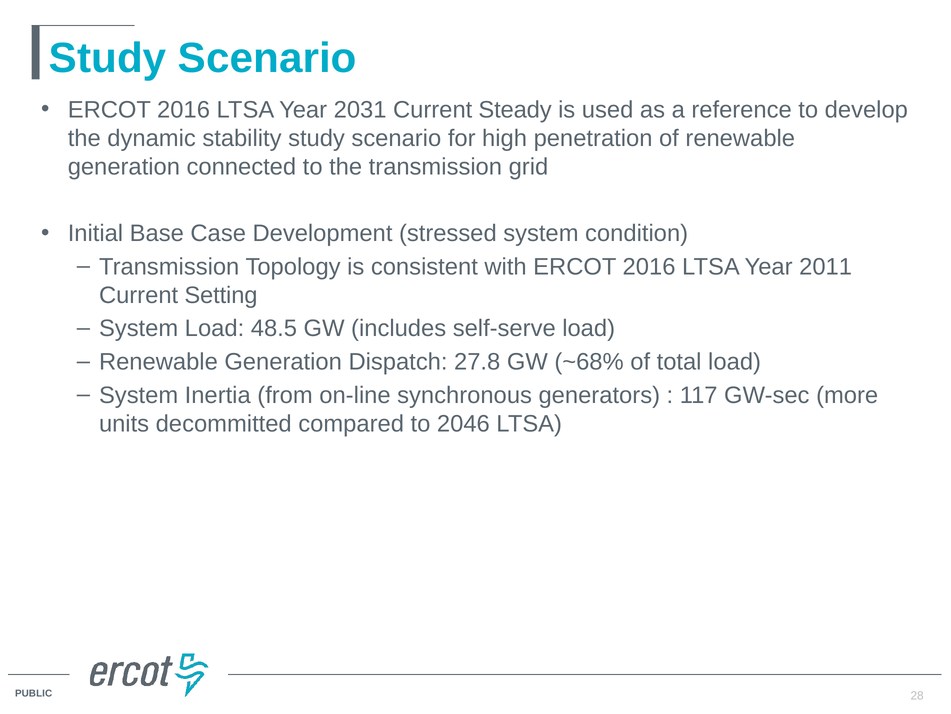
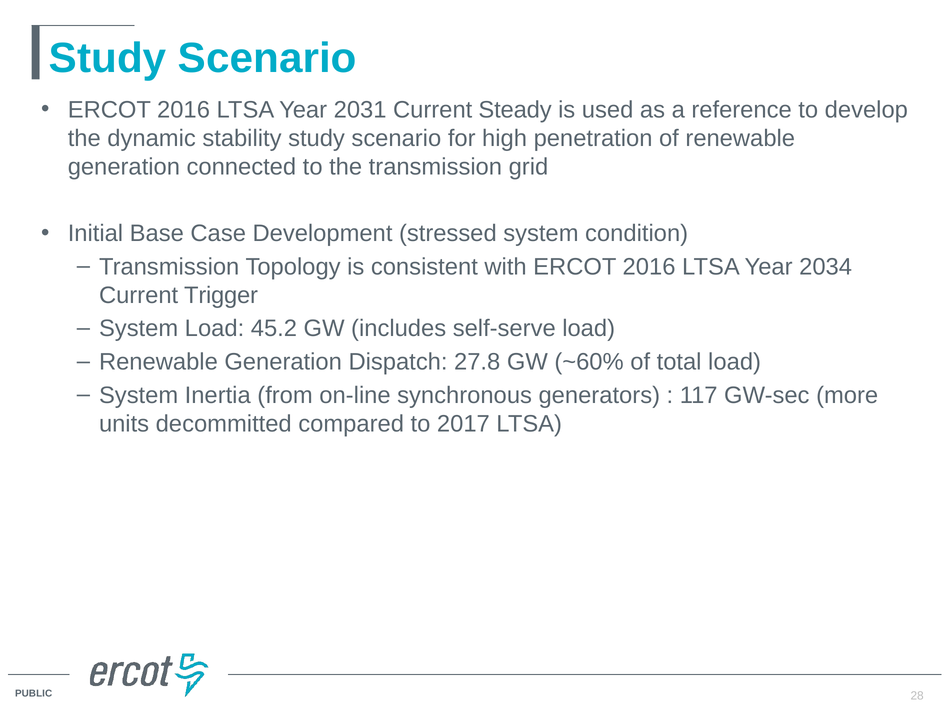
2011: 2011 -> 2034
Setting: Setting -> Trigger
48.5: 48.5 -> 45.2
~68%: ~68% -> ~60%
2046: 2046 -> 2017
